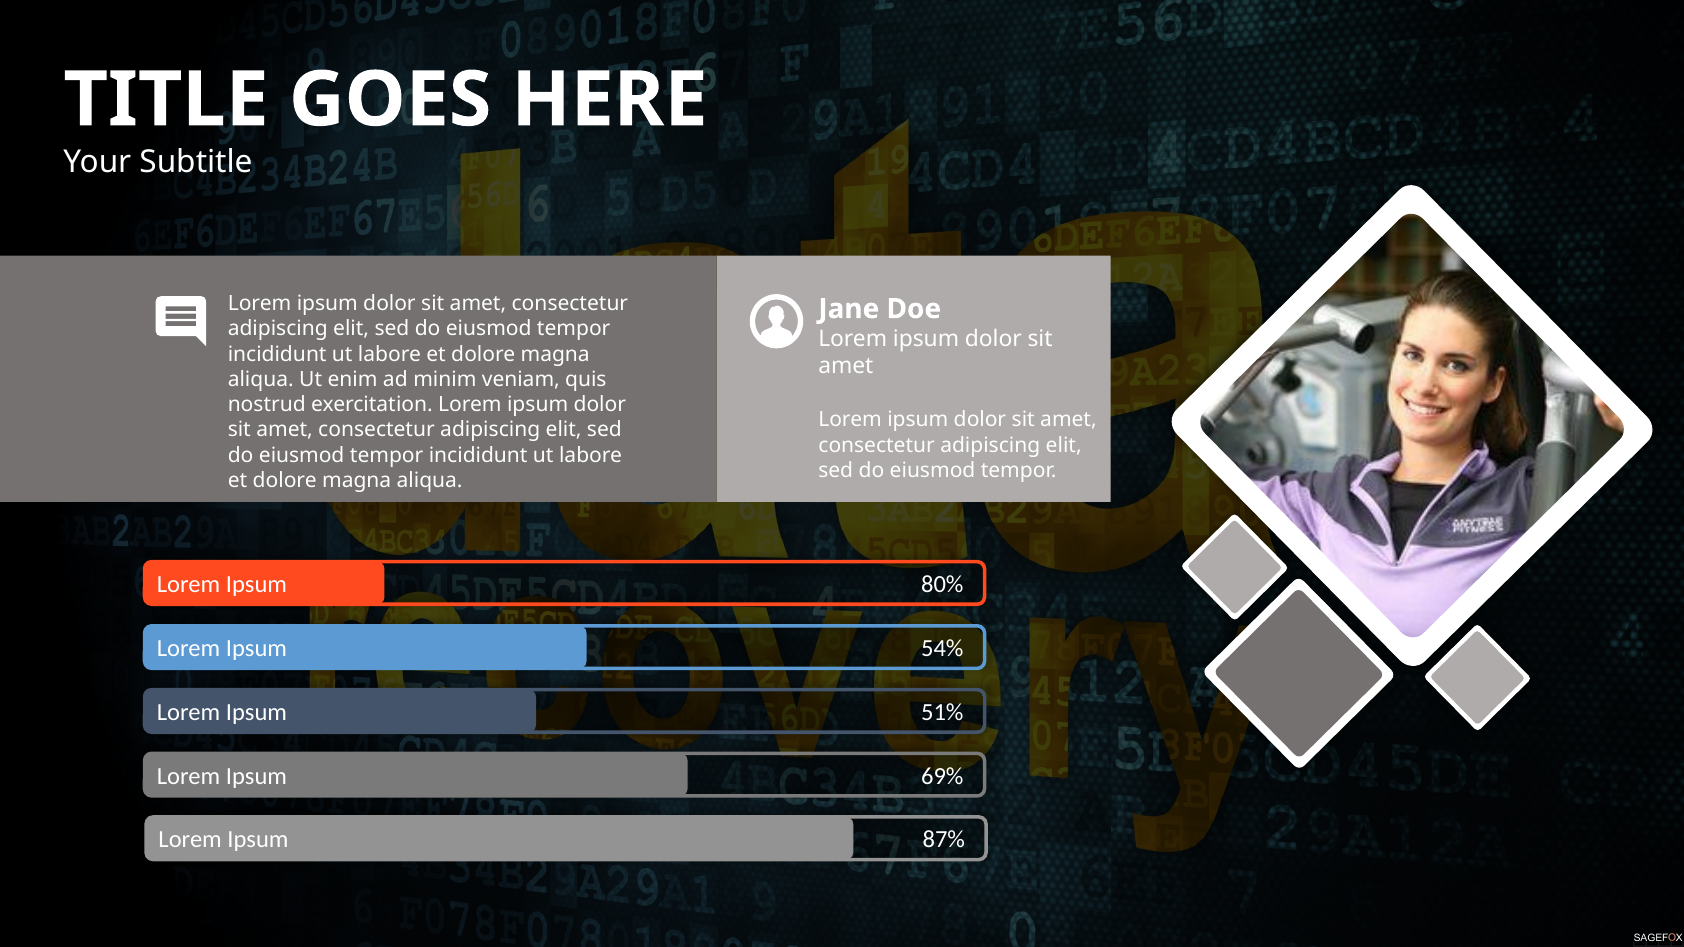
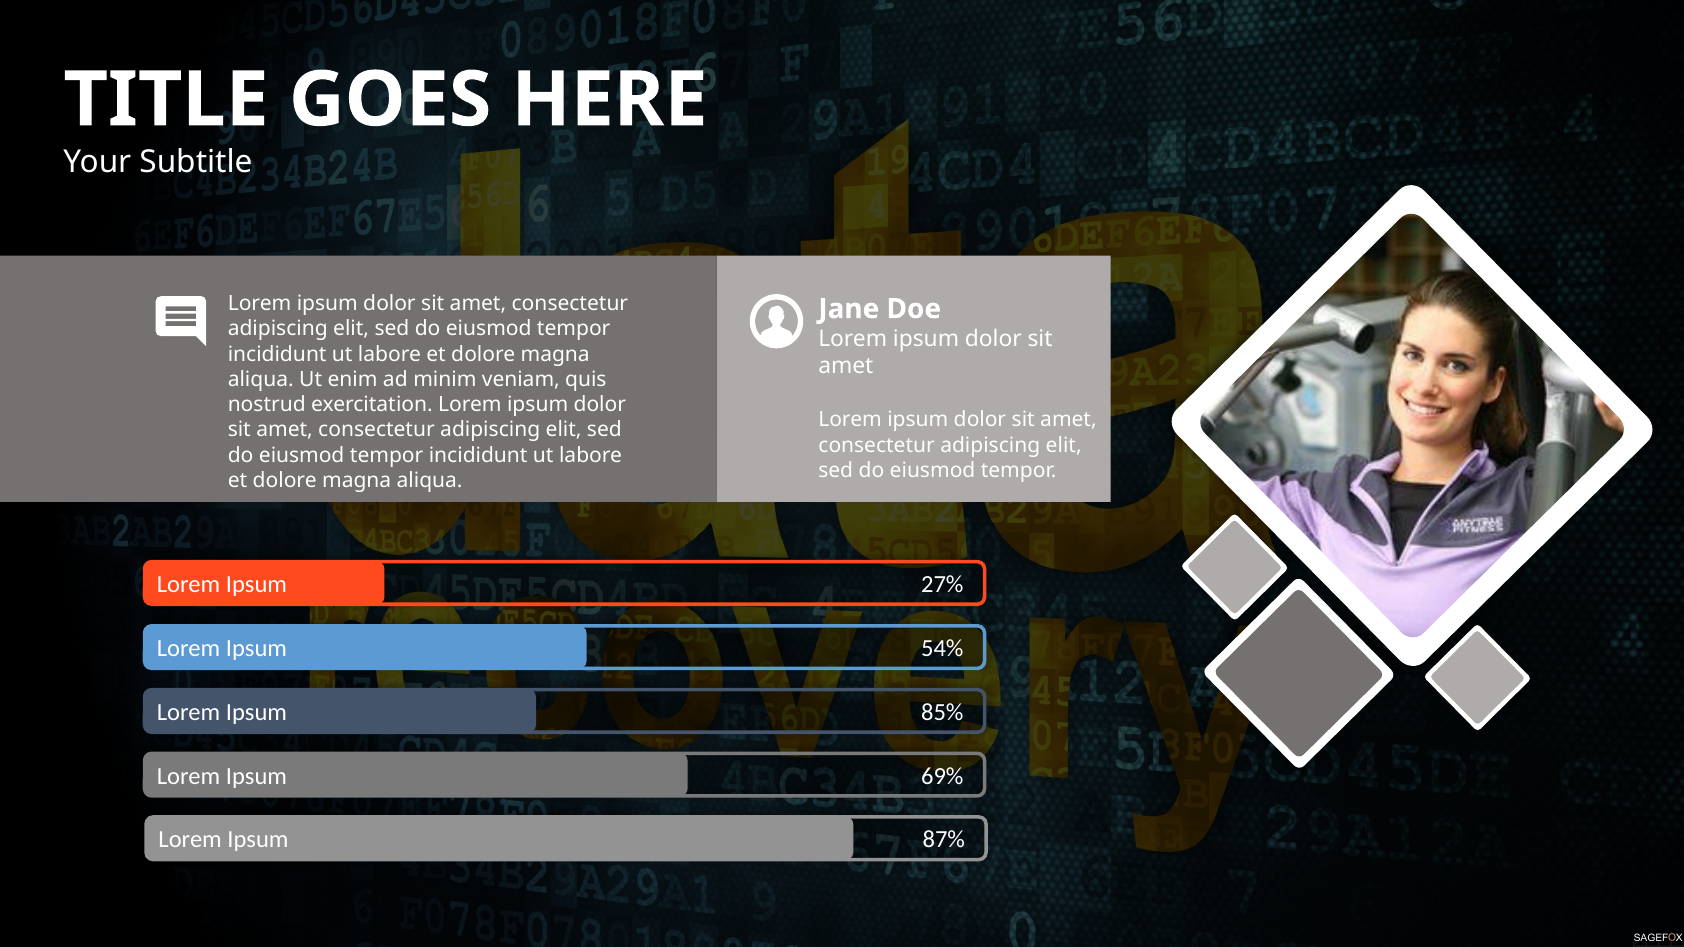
80%: 80% -> 27%
51%: 51% -> 85%
